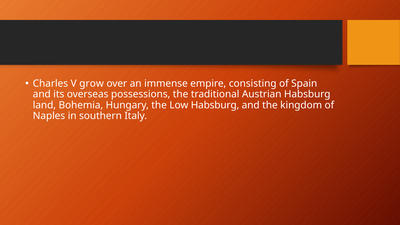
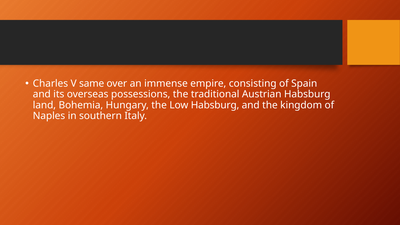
grow: grow -> same
